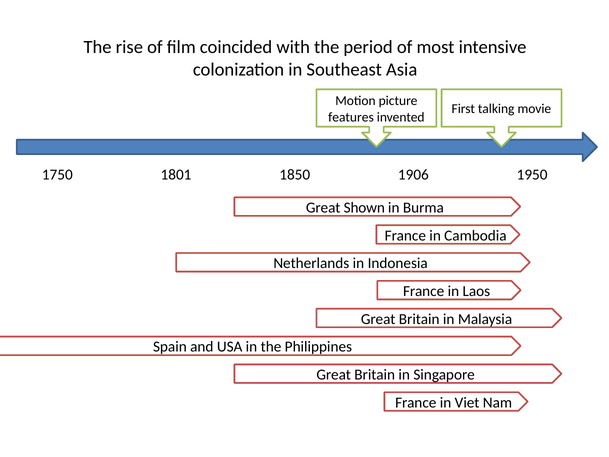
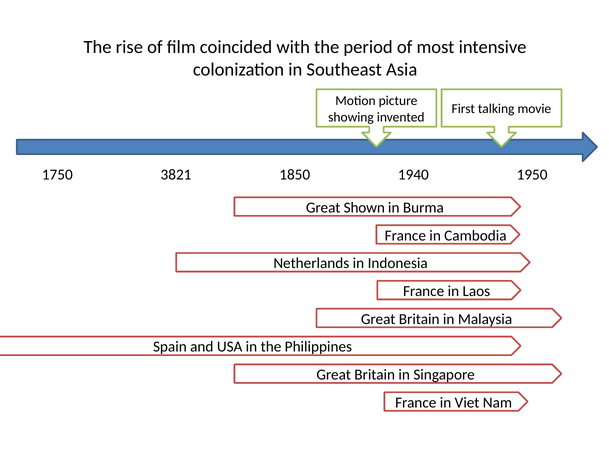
features: features -> showing
1801: 1801 -> 3821
1906: 1906 -> 1940
